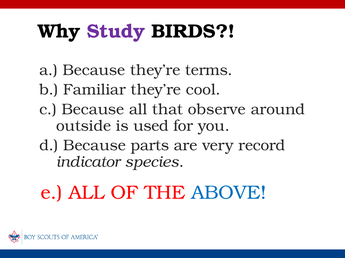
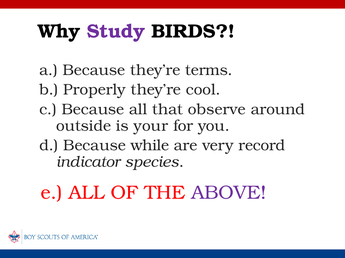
Familiar: Familiar -> Properly
used: used -> your
parts: parts -> while
ABOVE colour: blue -> purple
